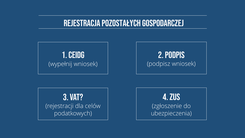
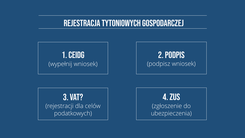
pozostałych: pozostałych -> tytoniowych
